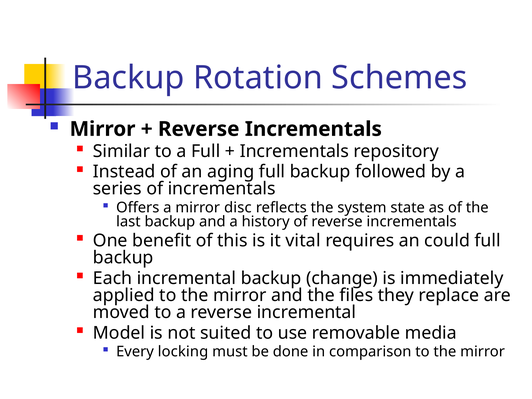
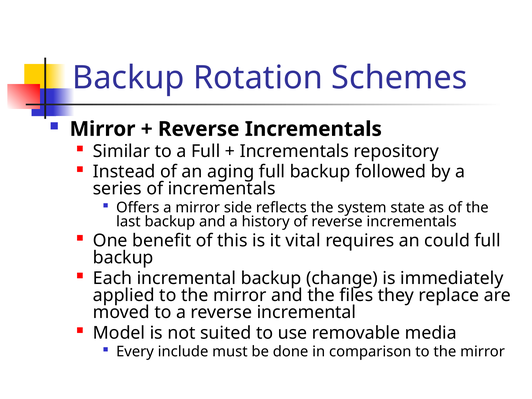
disc: disc -> side
locking: locking -> include
